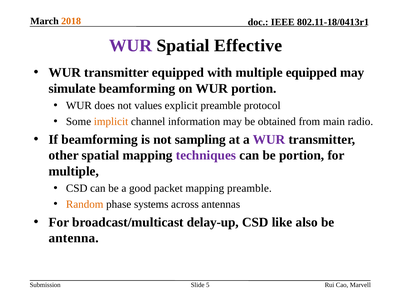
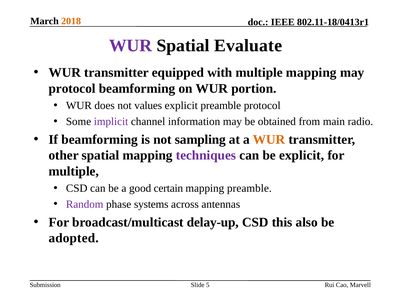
Effective: Effective -> Evaluate
multiple equipped: equipped -> mapping
simulate at (72, 89): simulate -> protocol
implicit colour: orange -> purple
WUR at (269, 140) colour: purple -> orange
be portion: portion -> explicit
packet: packet -> certain
Random colour: orange -> purple
like: like -> this
antenna: antenna -> adopted
